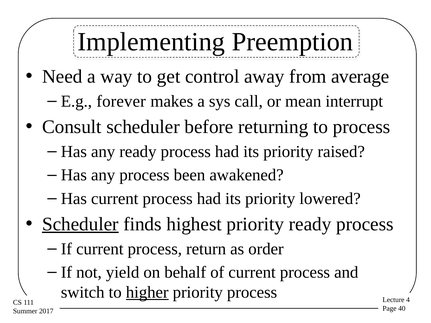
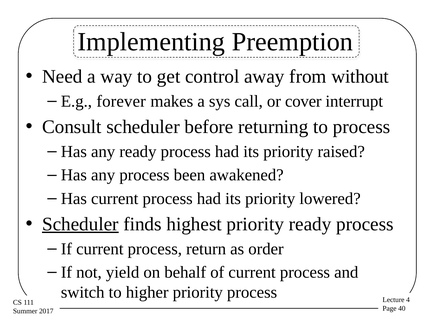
average: average -> without
mean: mean -> cover
higher underline: present -> none
